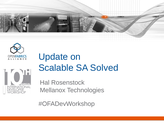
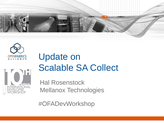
Solved: Solved -> Collect
